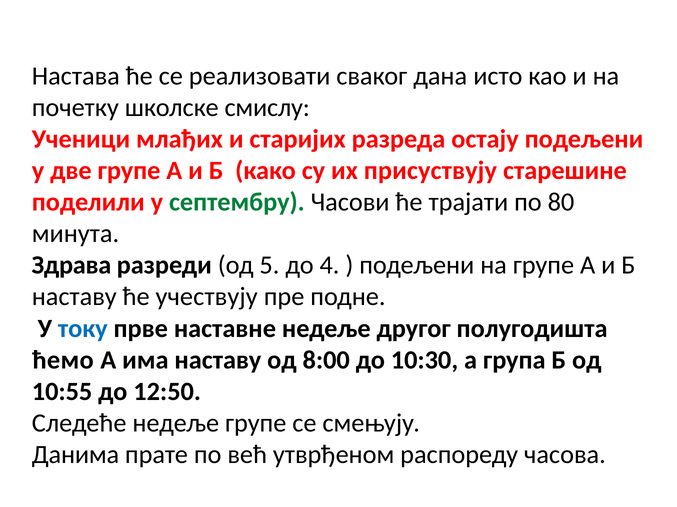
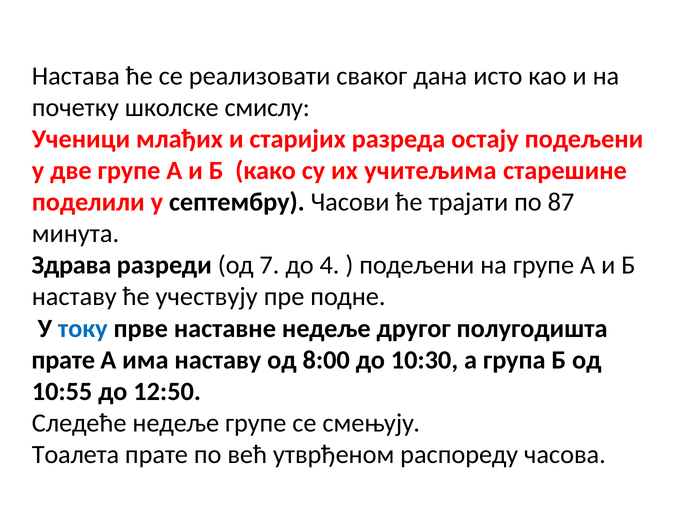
присуствују: присуствују -> учитељима
септембру colour: green -> black
80: 80 -> 87
5: 5 -> 7
ћемо at (63, 360): ћемо -> прате
Данима: Данима -> Тоалета
